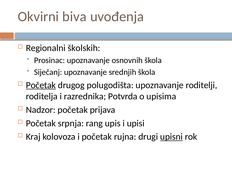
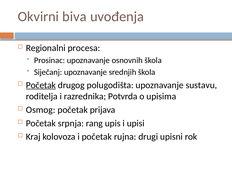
školskih: školskih -> procesa
roditelji: roditelji -> sustavu
Nadzor: Nadzor -> Osmog
upisni underline: present -> none
